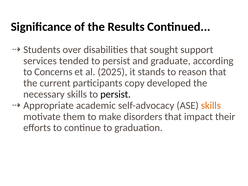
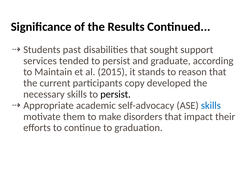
over: over -> past
Concerns: Concerns -> Maintain
2025: 2025 -> 2015
skills at (211, 105) colour: orange -> blue
